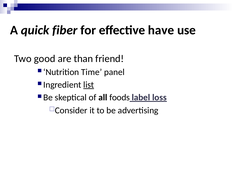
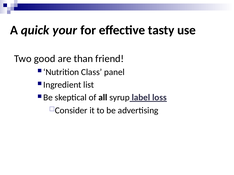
fiber: fiber -> your
have: have -> tasty
Time: Time -> Class
list underline: present -> none
foods: foods -> syrup
